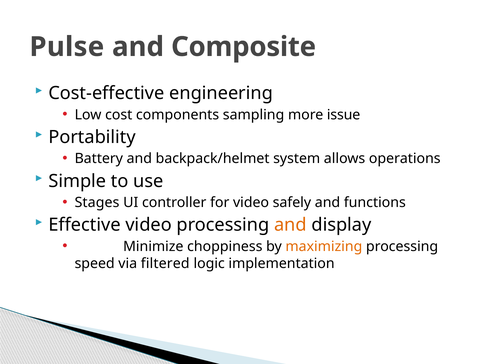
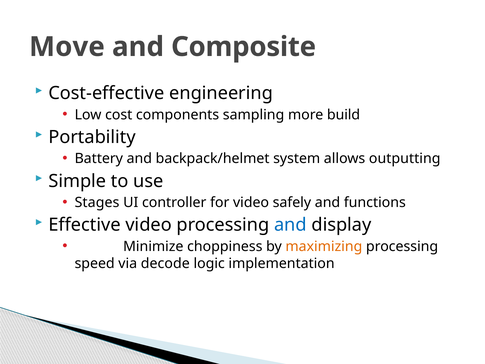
Pulse: Pulse -> Move
issue: issue -> build
operations: operations -> outputting
and at (290, 225) colour: orange -> blue
filtered: filtered -> decode
